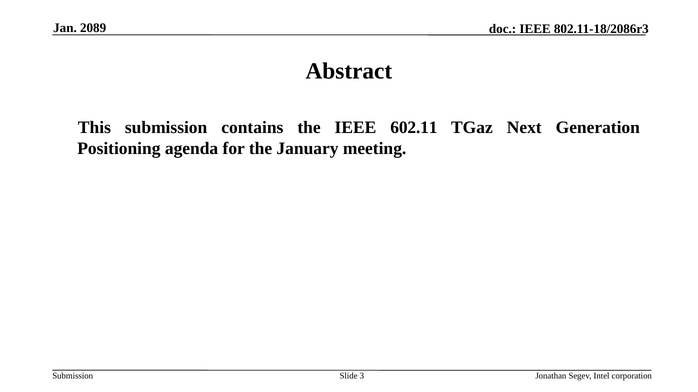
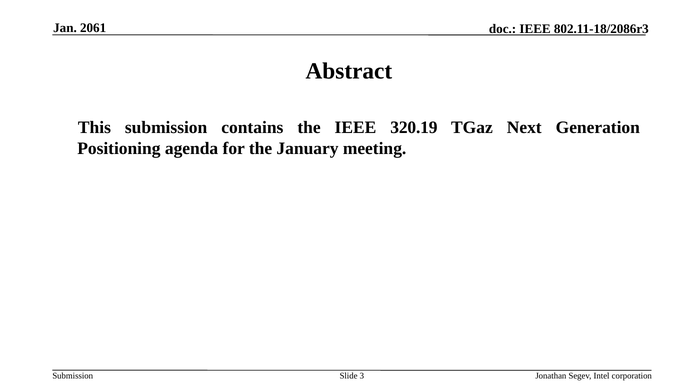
2089: 2089 -> 2061
602.11: 602.11 -> 320.19
